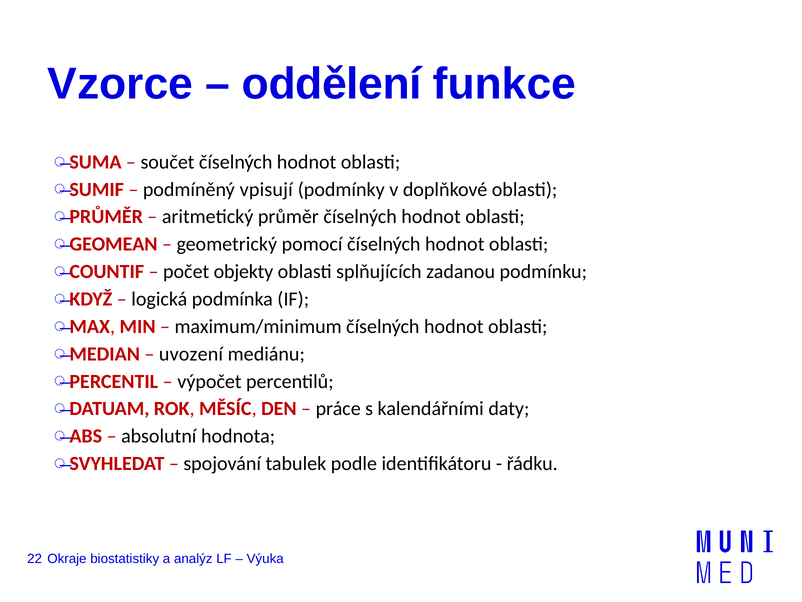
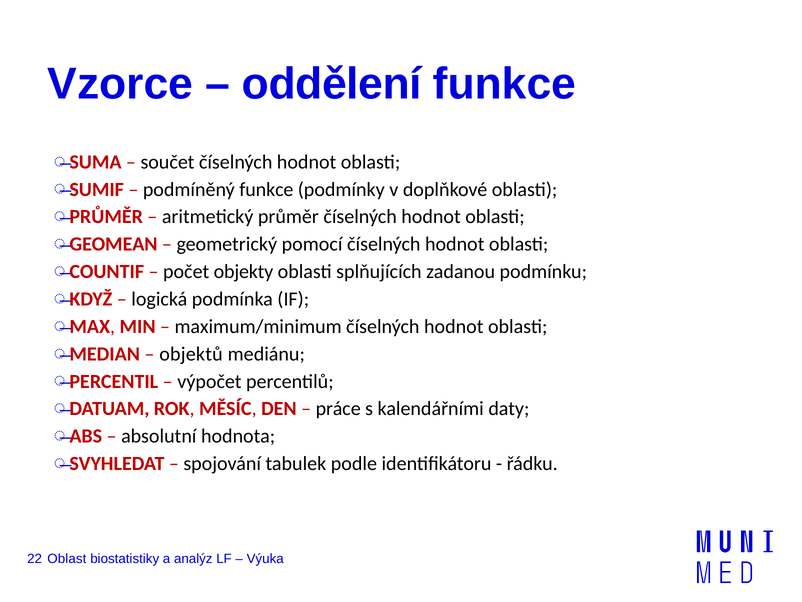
podmíněný vpisují: vpisují -> funkce
uvození: uvození -> objektů
Okraje: Okraje -> Oblast
